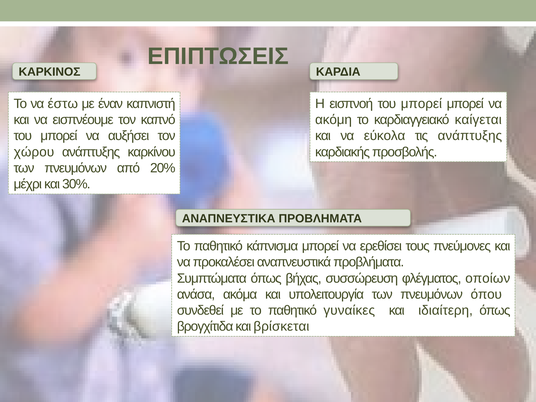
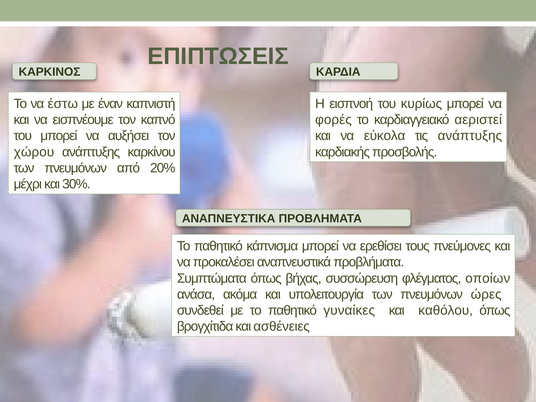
εισπνοή του μπορεί: μπορεί -> κυρίως
ακόμη: ακόμη -> φορές
καίγεται: καίγεται -> αεριστεί
όπου: όπου -> ώρες
ιδιαίτερη: ιδιαίτερη -> καθόλου
βρίσκεται: βρίσκεται -> ασθένειες
